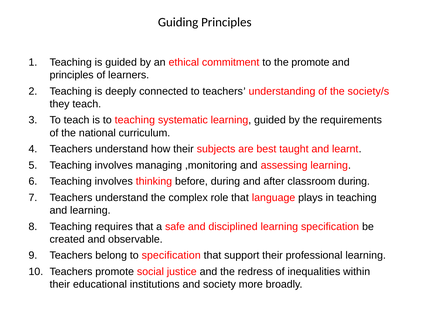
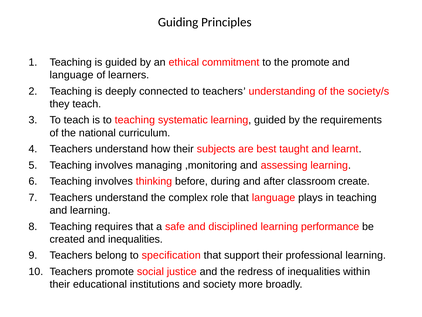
principles at (72, 75): principles -> language
classroom during: during -> create
learning specification: specification -> performance
and observable: observable -> inequalities
